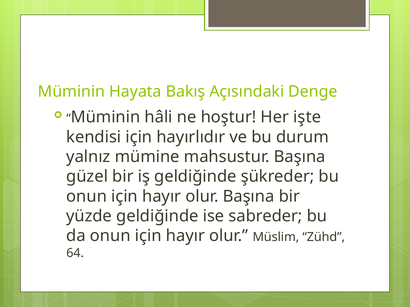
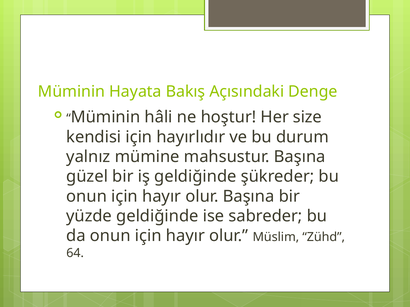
işte: işte -> size
